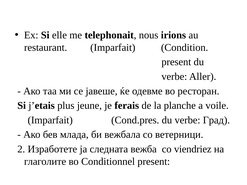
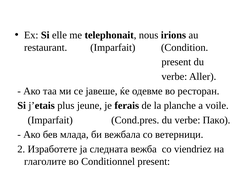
Град: Град -> Пако
